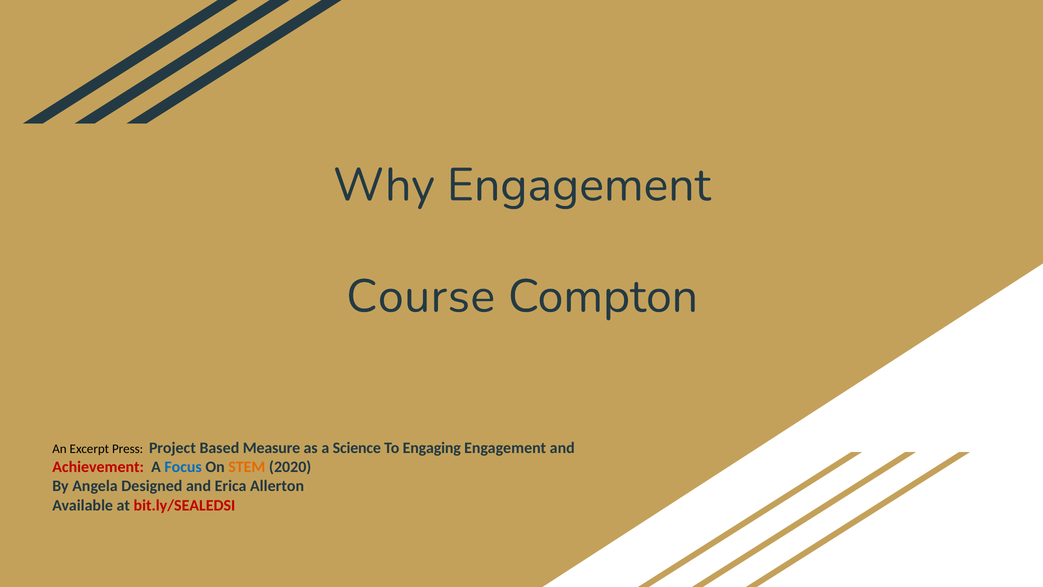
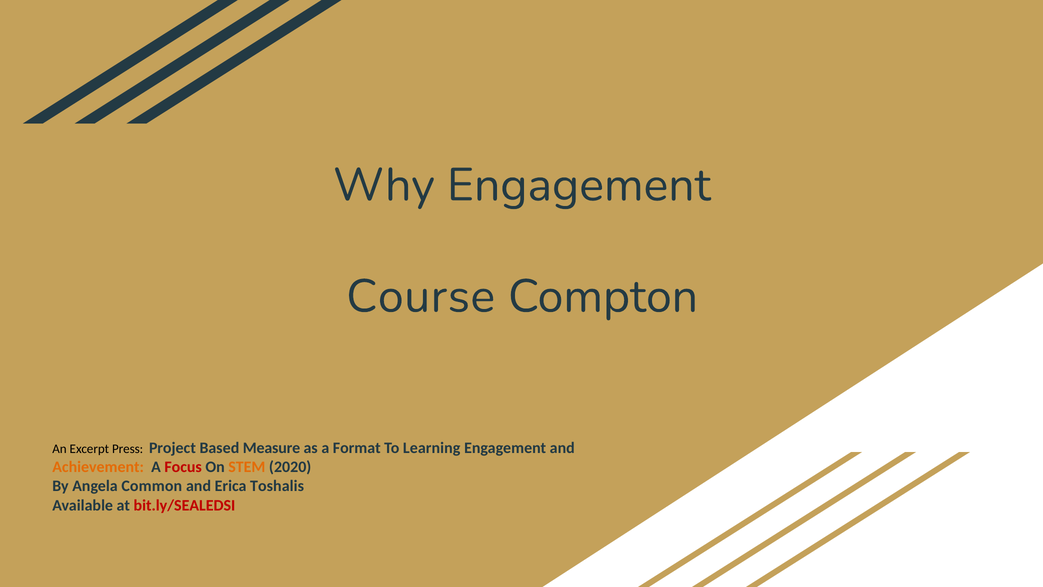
Science: Science -> Format
Engaging: Engaging -> Learning
Achievement colour: red -> orange
Focus colour: blue -> red
Designed: Designed -> Common
Allerton: Allerton -> Toshalis
